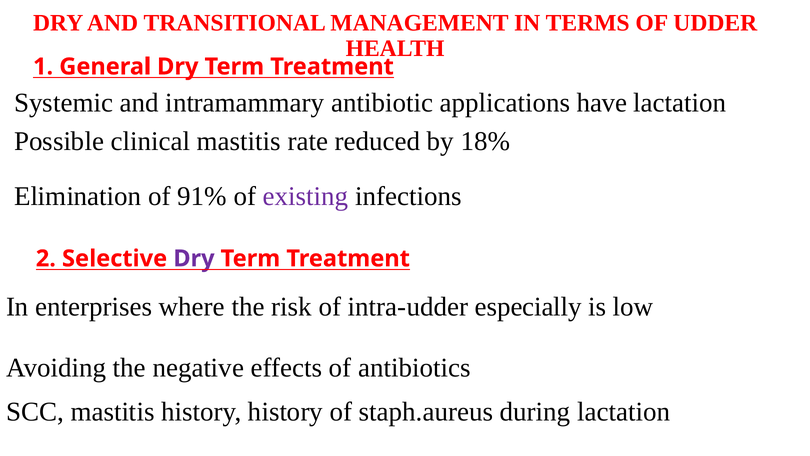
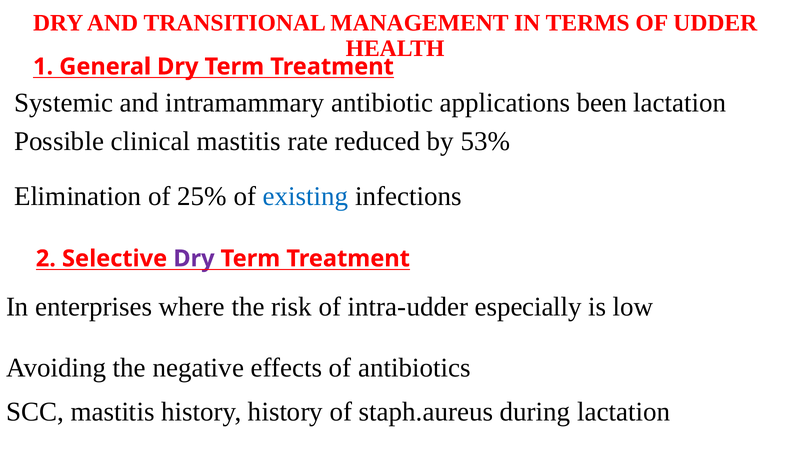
have: have -> been
18%: 18% -> 53%
91%: 91% -> 25%
existing colour: purple -> blue
